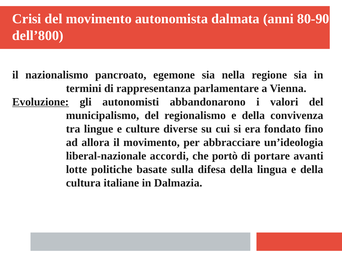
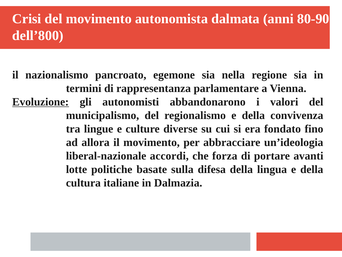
portò: portò -> forza
